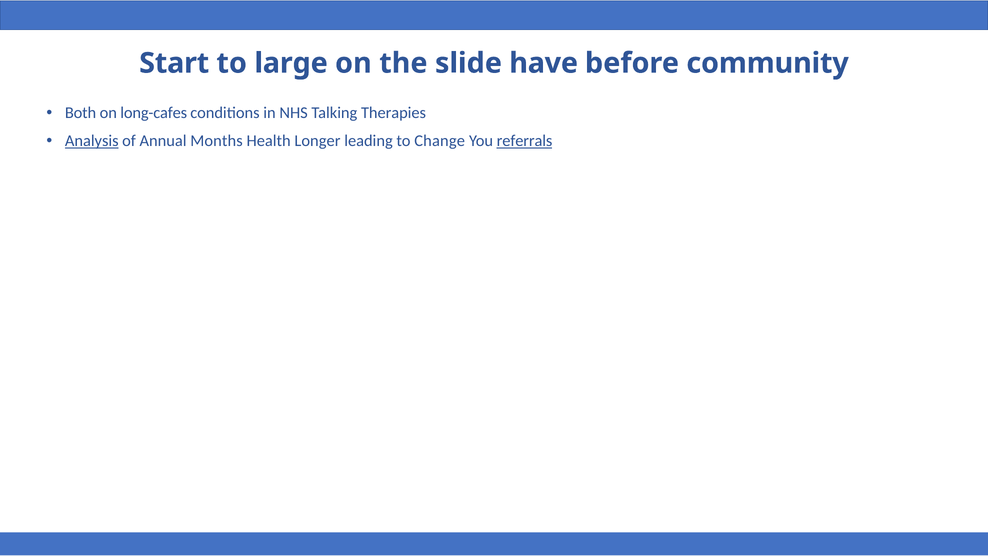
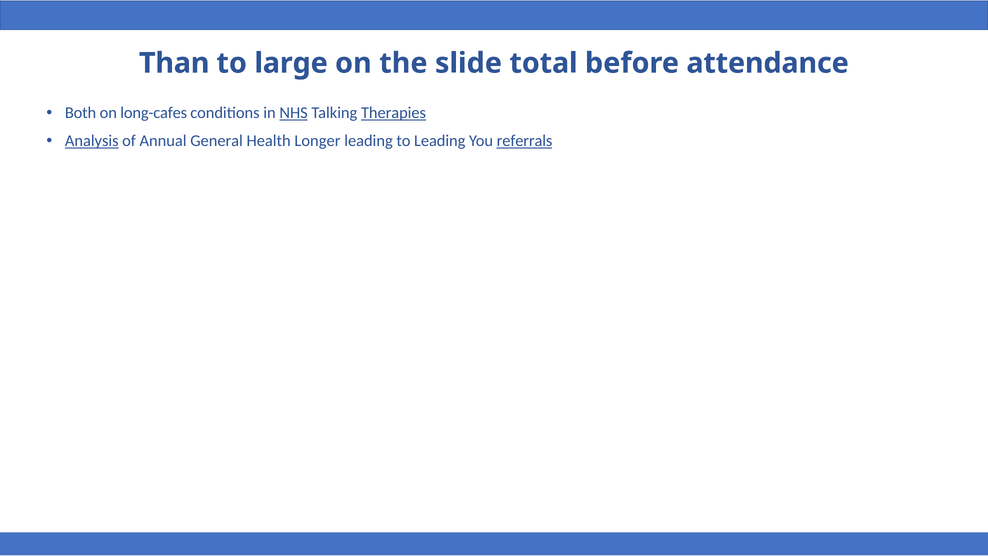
Start: Start -> Than
have: have -> total
community: community -> attendance
NHS underline: none -> present
Therapies underline: none -> present
Months: Months -> General
to Change: Change -> Leading
